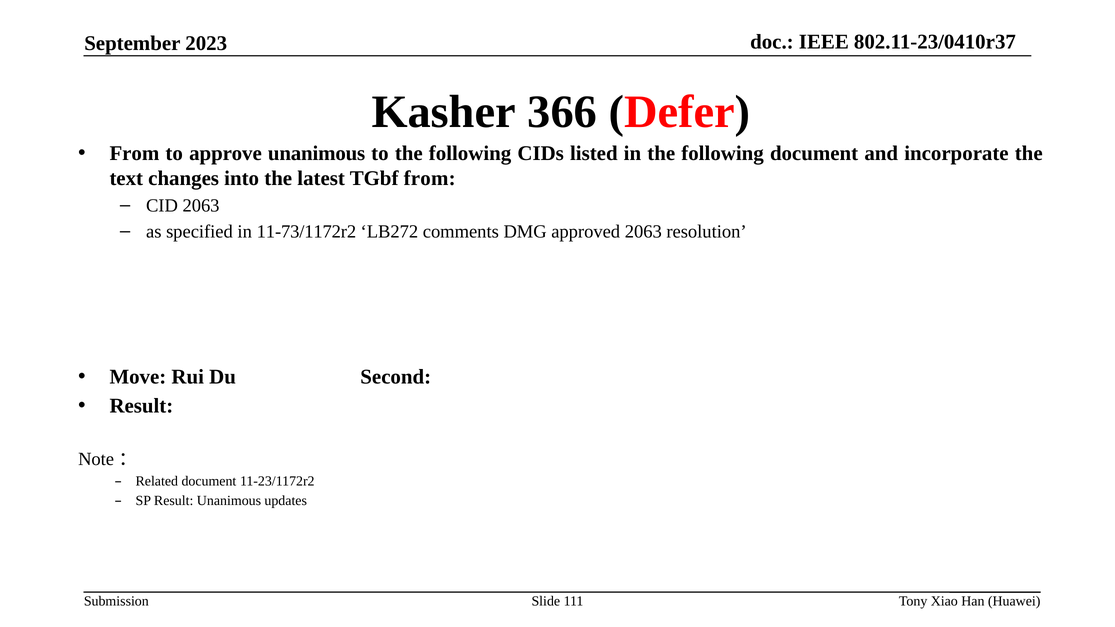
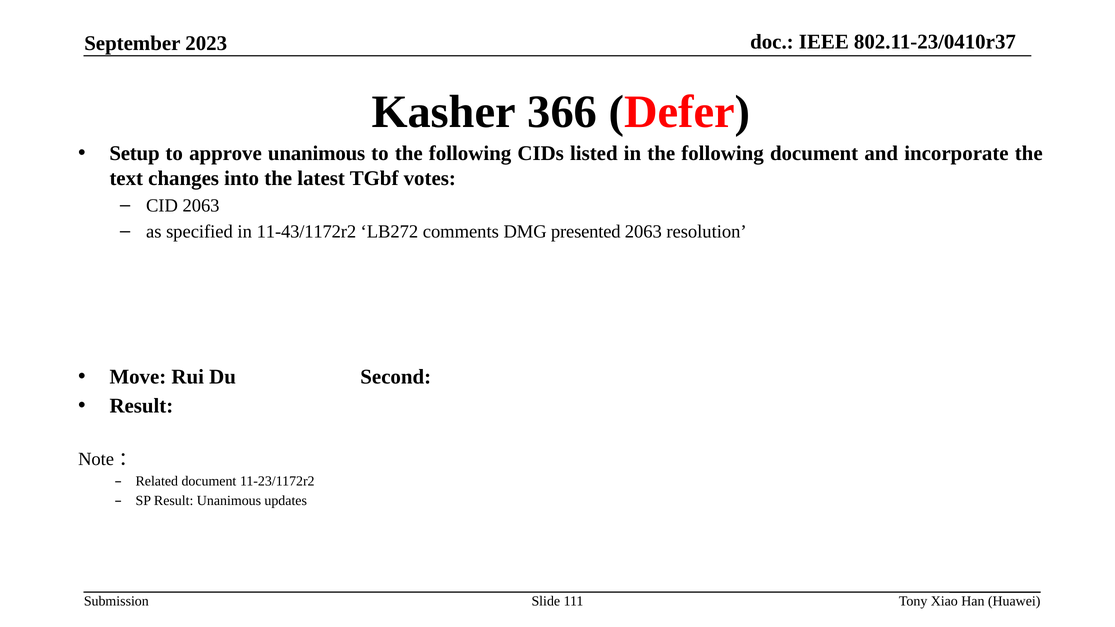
From at (134, 153): From -> Setup
TGbf from: from -> votes
11-73/1172r2: 11-73/1172r2 -> 11-43/1172r2
approved: approved -> presented
